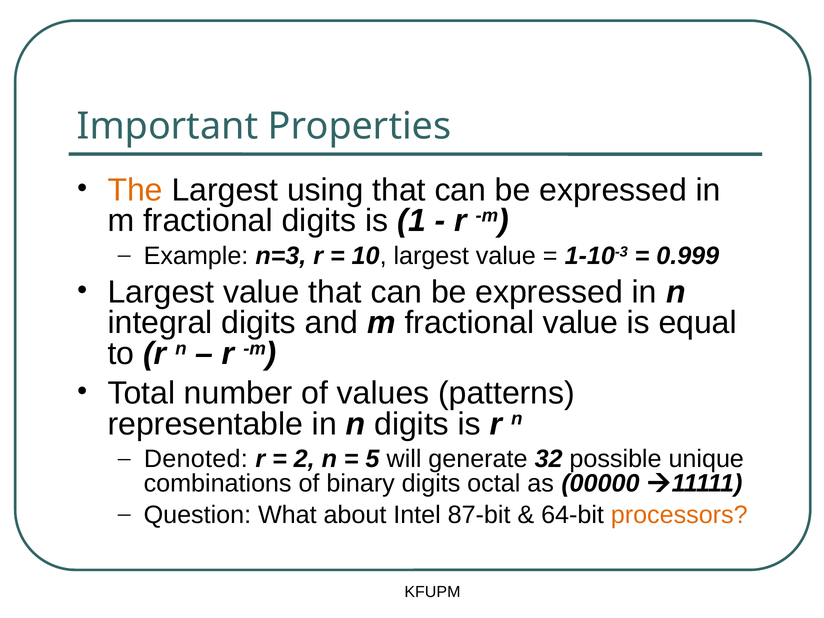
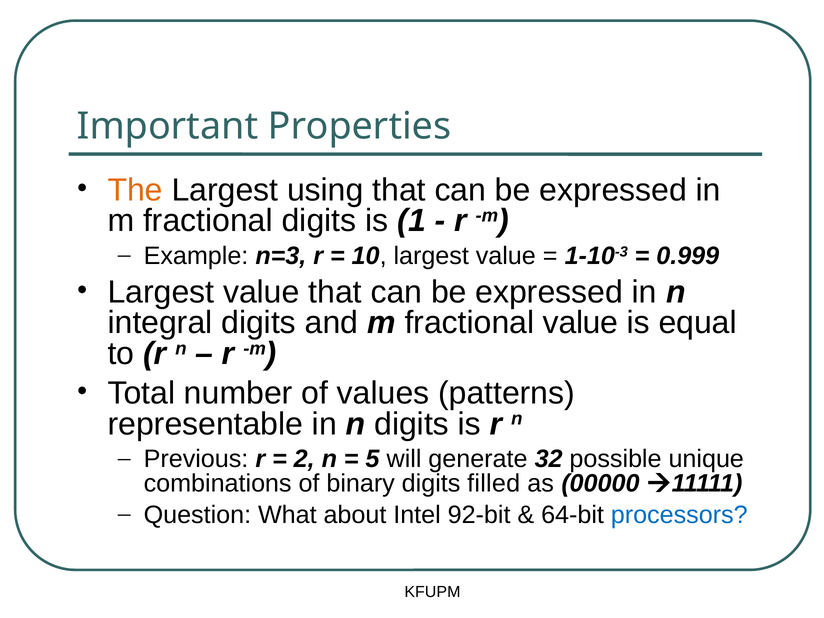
Denoted: Denoted -> Previous
octal: octal -> filled
87-bit: 87-bit -> 92-bit
processors colour: orange -> blue
